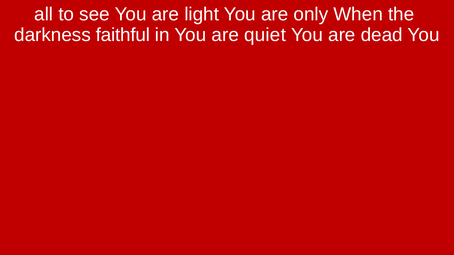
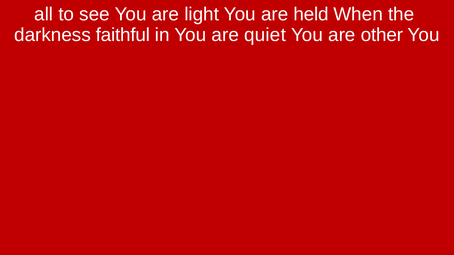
only: only -> held
dead: dead -> other
